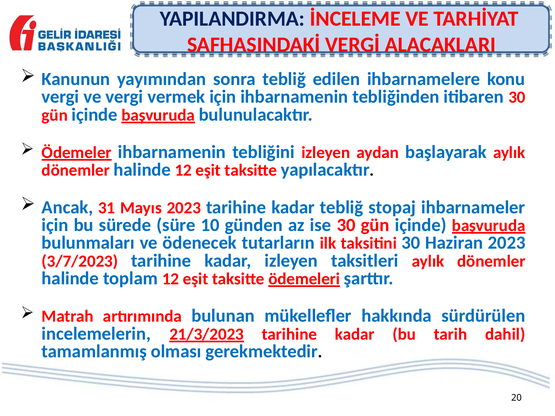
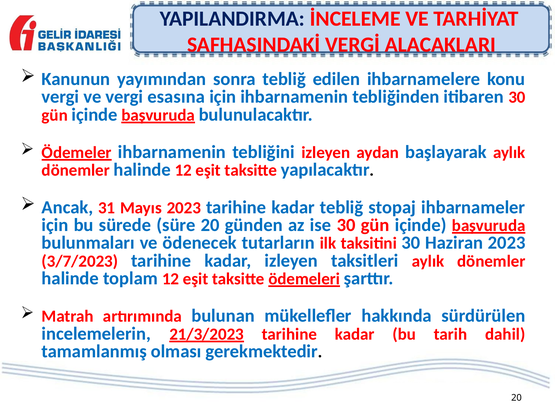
vermek: vermek -> esasına
süre 10: 10 -> 20
